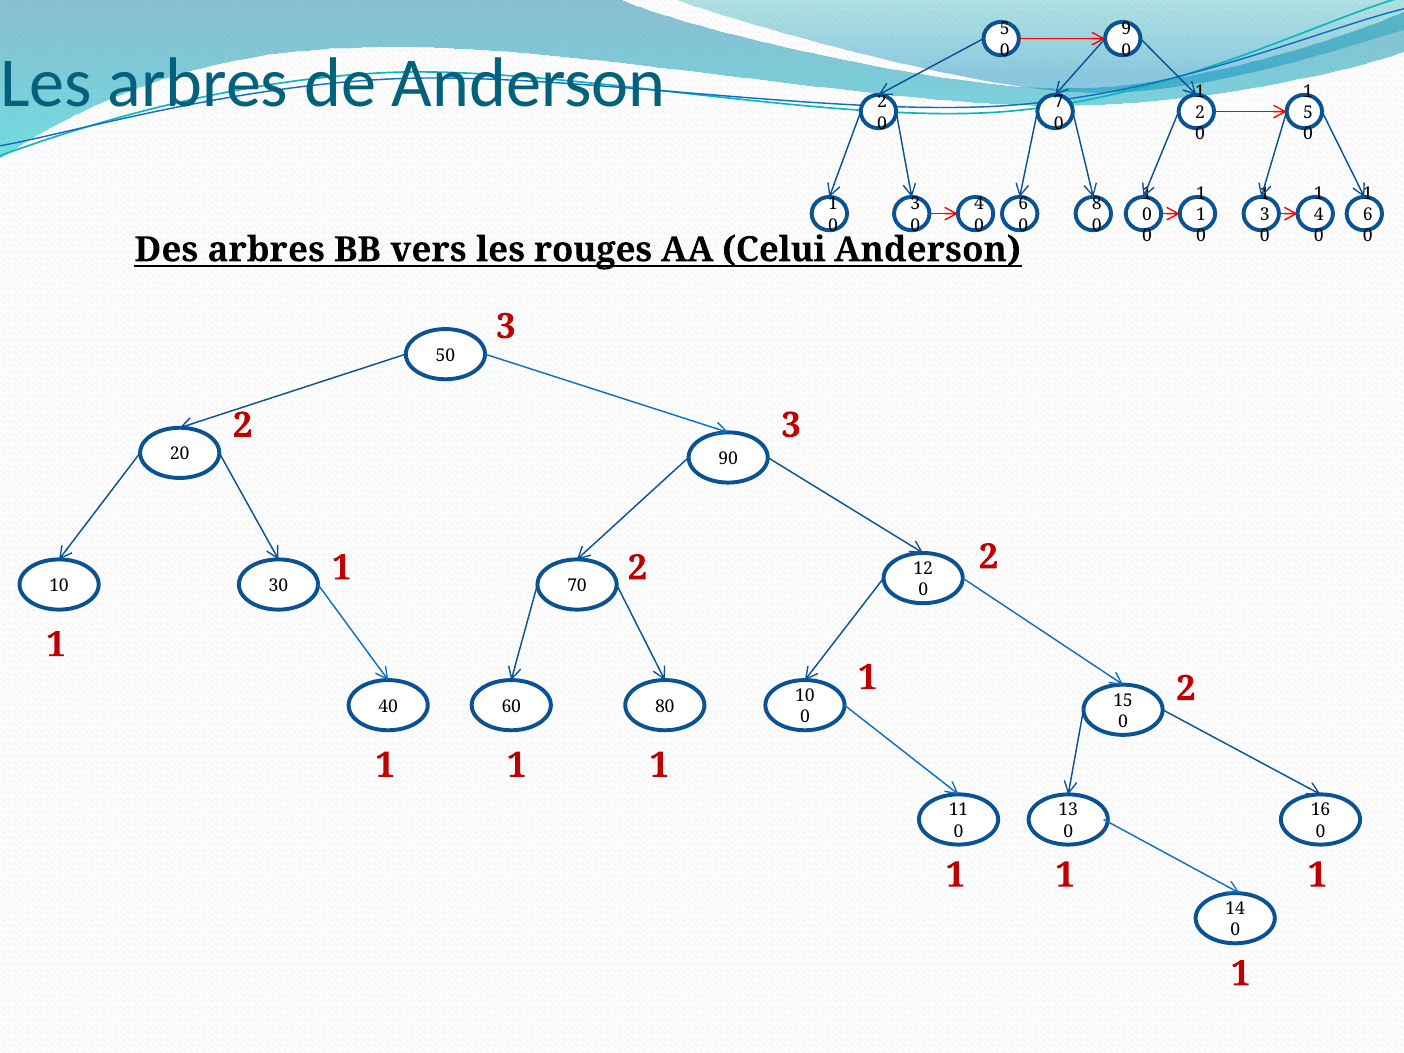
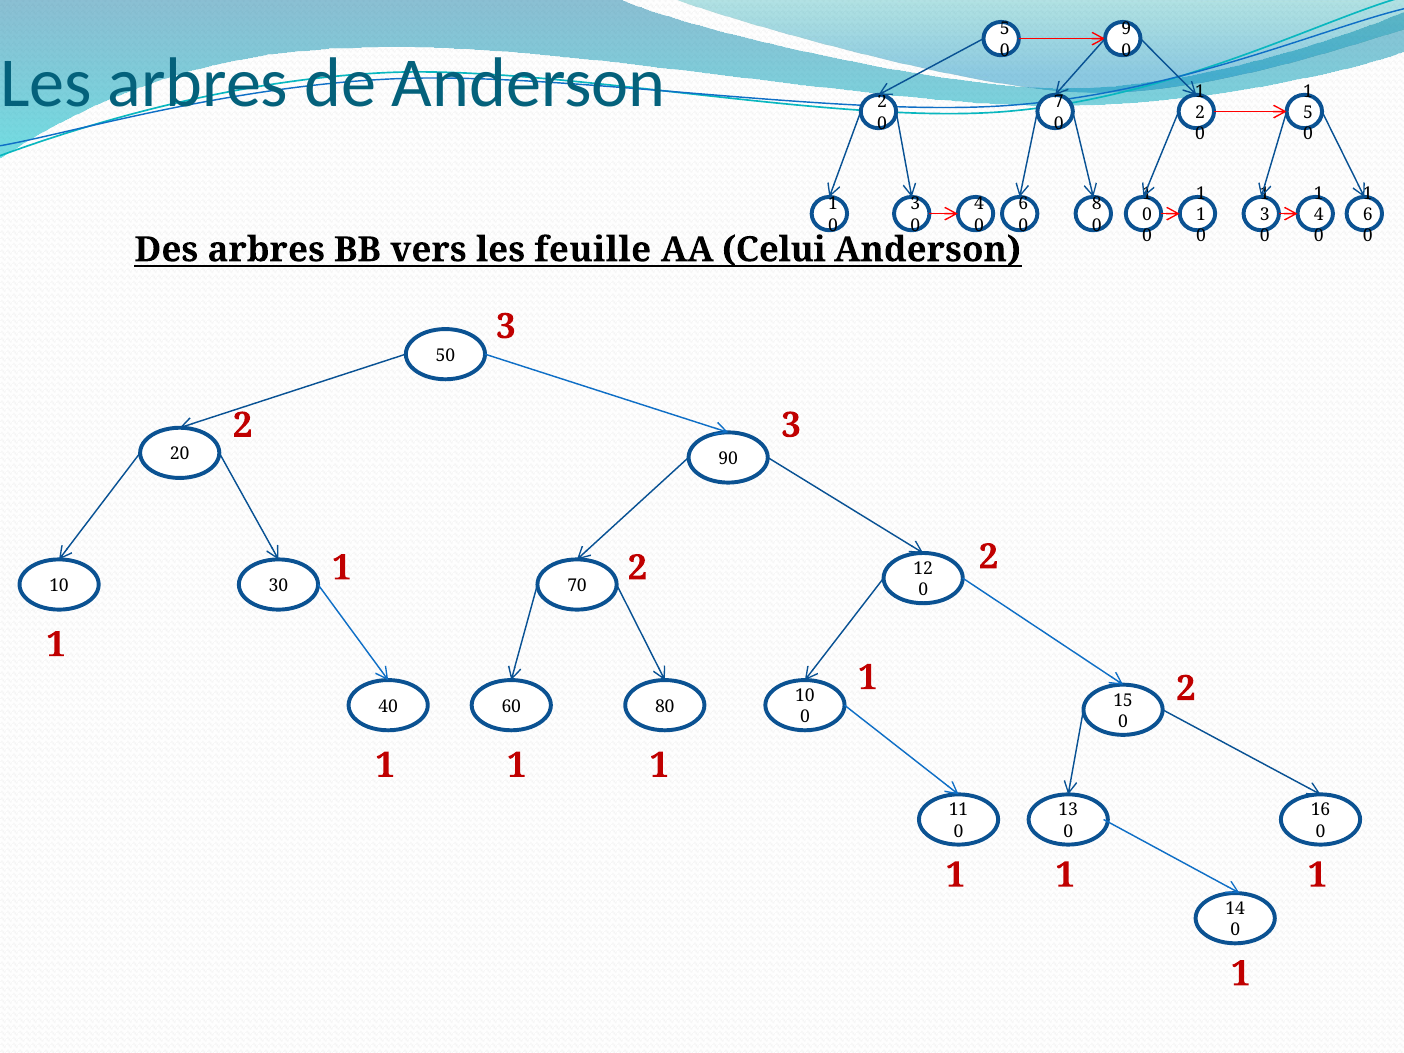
rouges: rouges -> feuille
